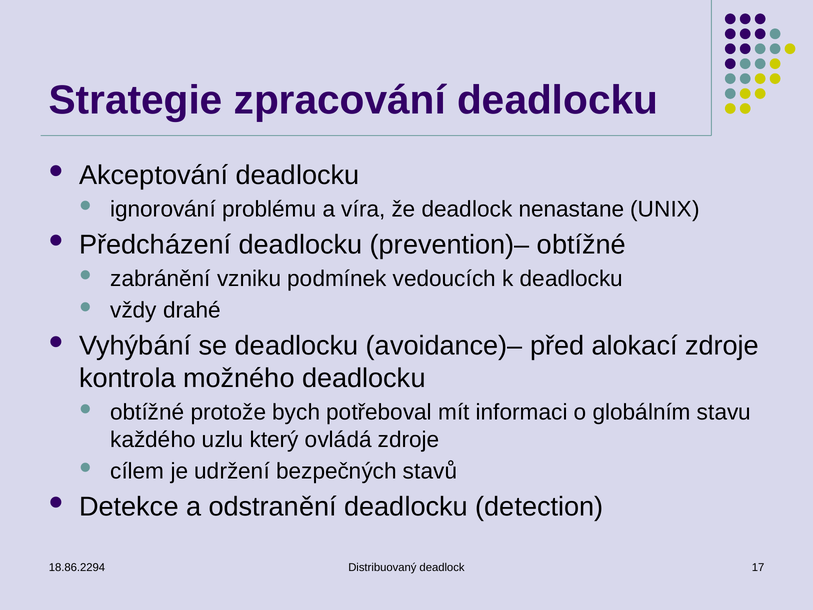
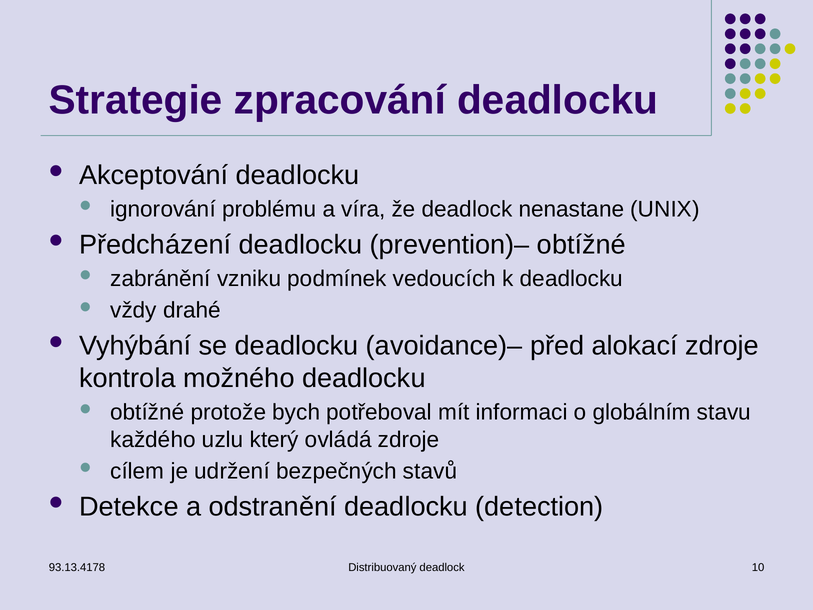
18.86.2294: 18.86.2294 -> 93.13.4178
17: 17 -> 10
